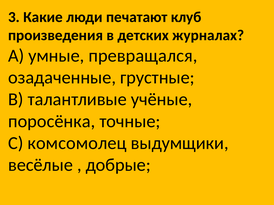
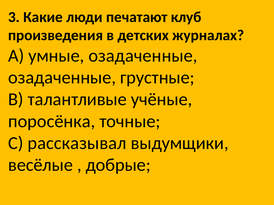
умные превращался: превращался -> озадаченные
комсомолец: комсомолец -> рассказывал
